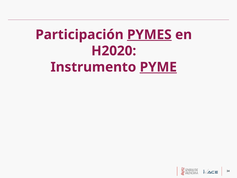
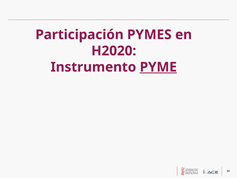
PYMES underline: present -> none
